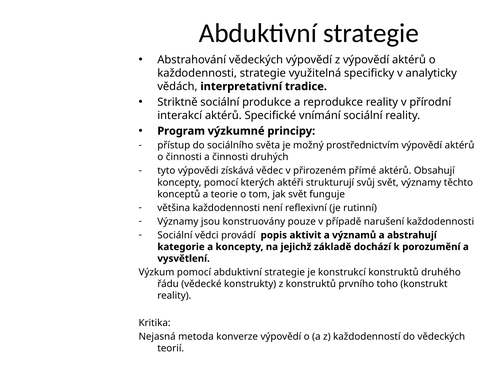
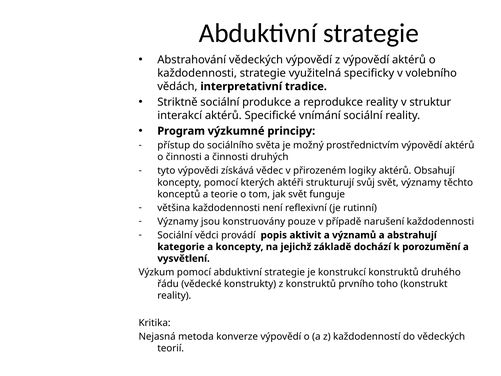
analyticky: analyticky -> volebního
přírodní: přírodní -> struktur
přímé: přímé -> logiky
